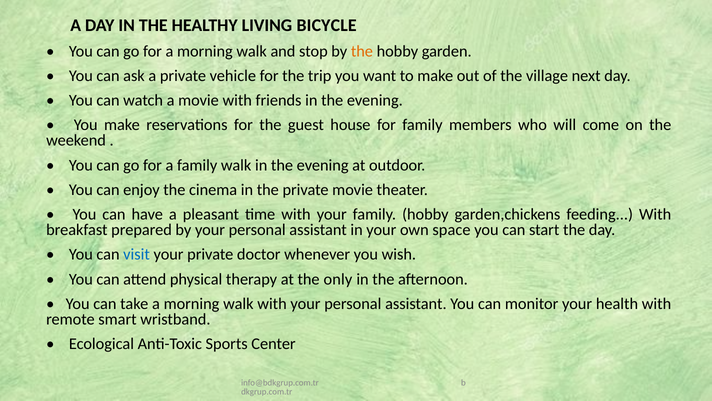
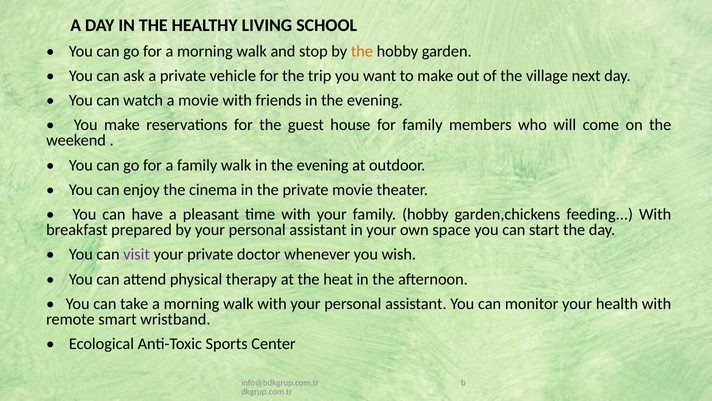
BICYCLE: BICYCLE -> SCHOOL
visit colour: blue -> purple
only: only -> heat
